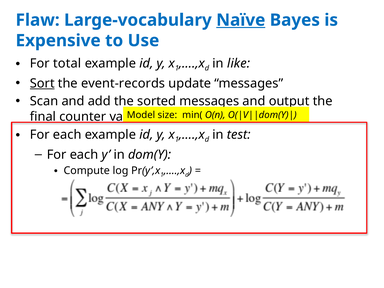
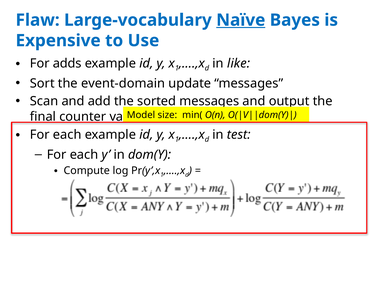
total: total -> adds
Sort underline: present -> none
event-records: event-records -> event-domain
